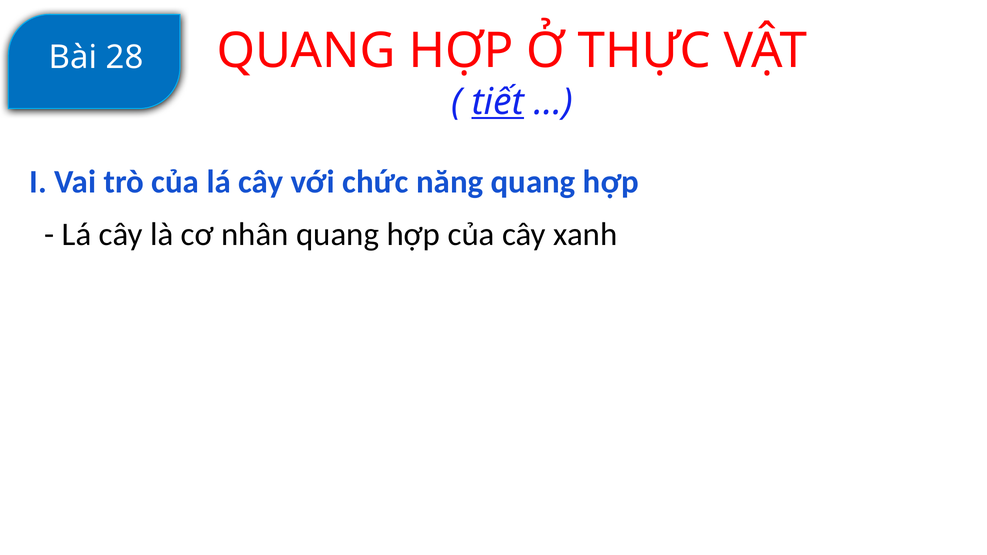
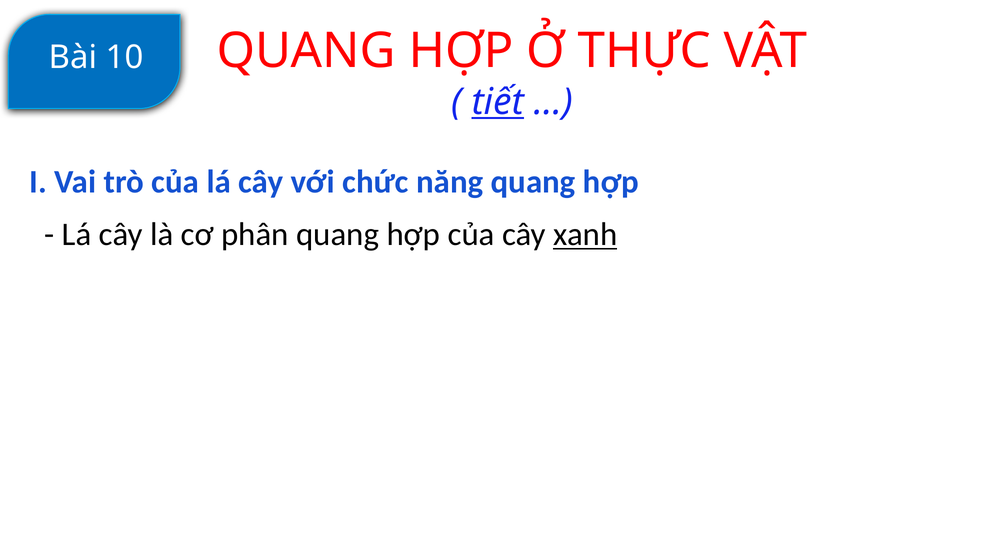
28: 28 -> 10
nhân: nhân -> phân
xanh underline: none -> present
